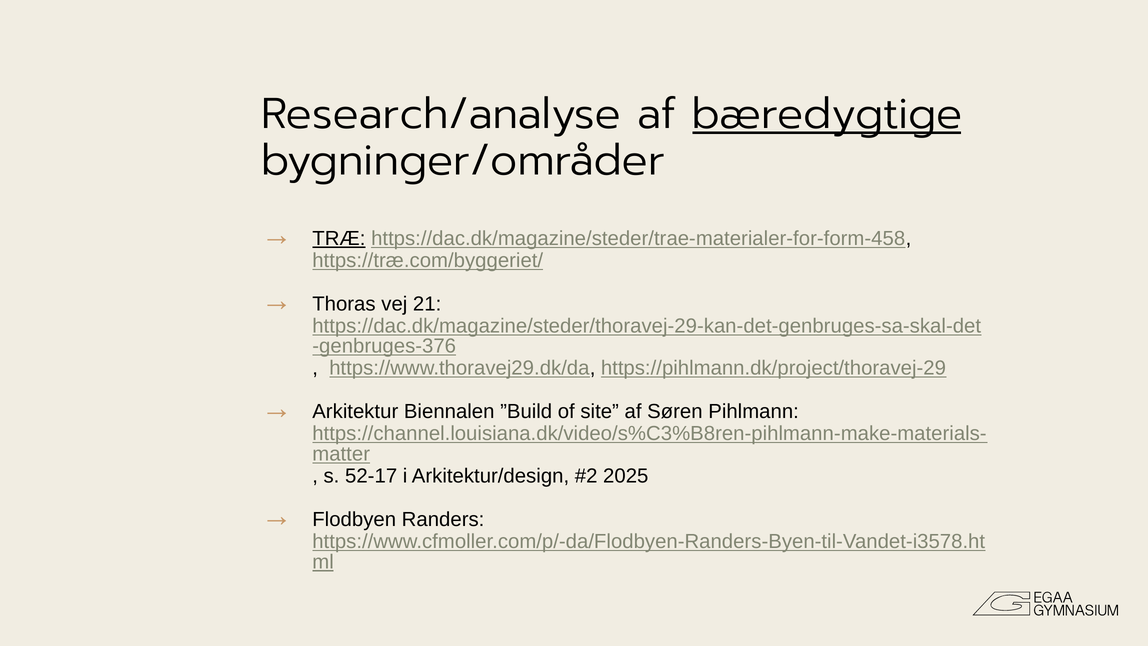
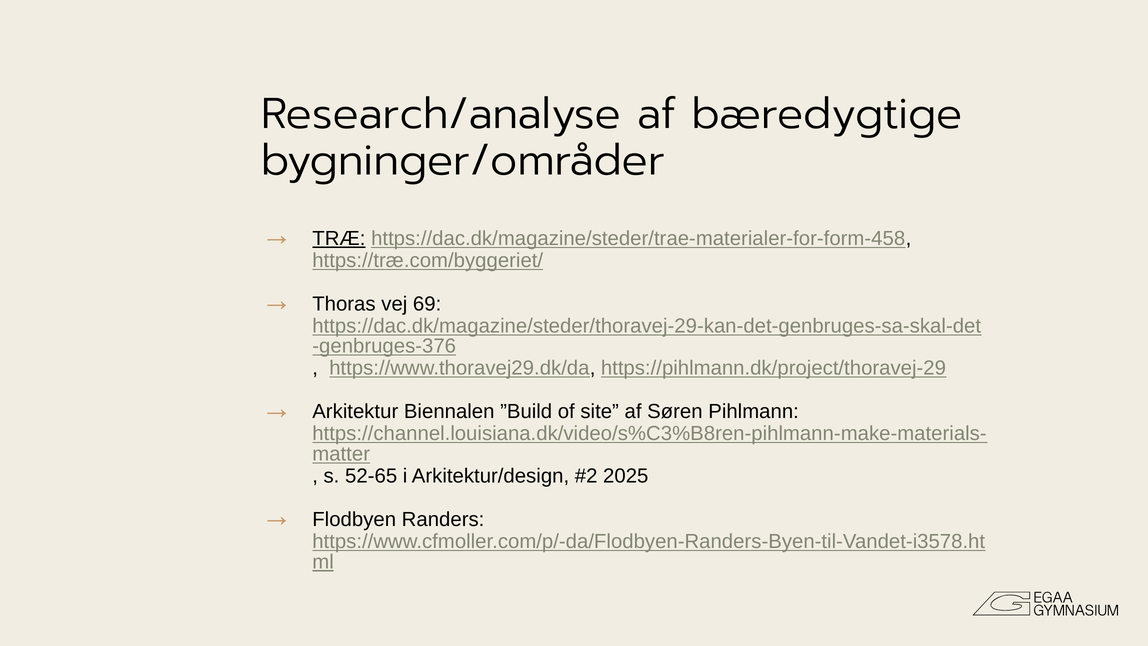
bæredygtige underline: present -> none
21: 21 -> 69
52-17: 52-17 -> 52-65
